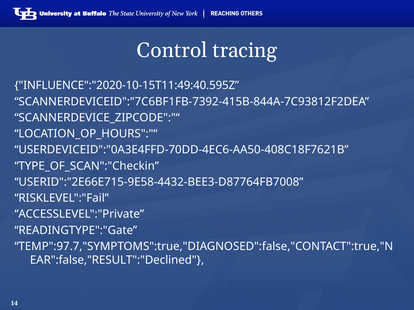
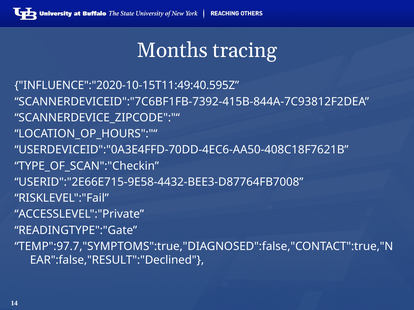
Control: Control -> Months
